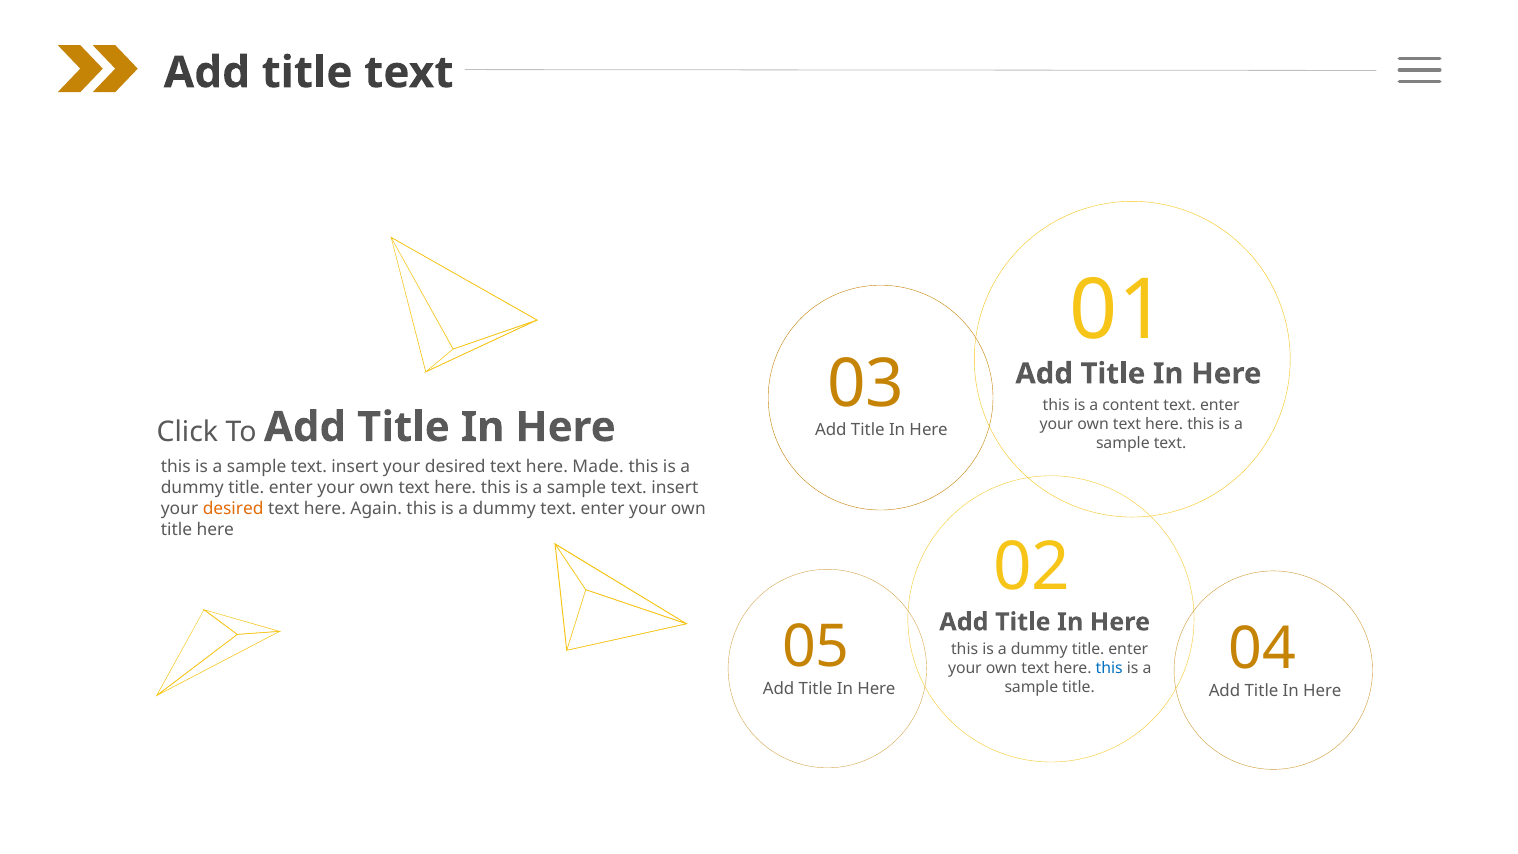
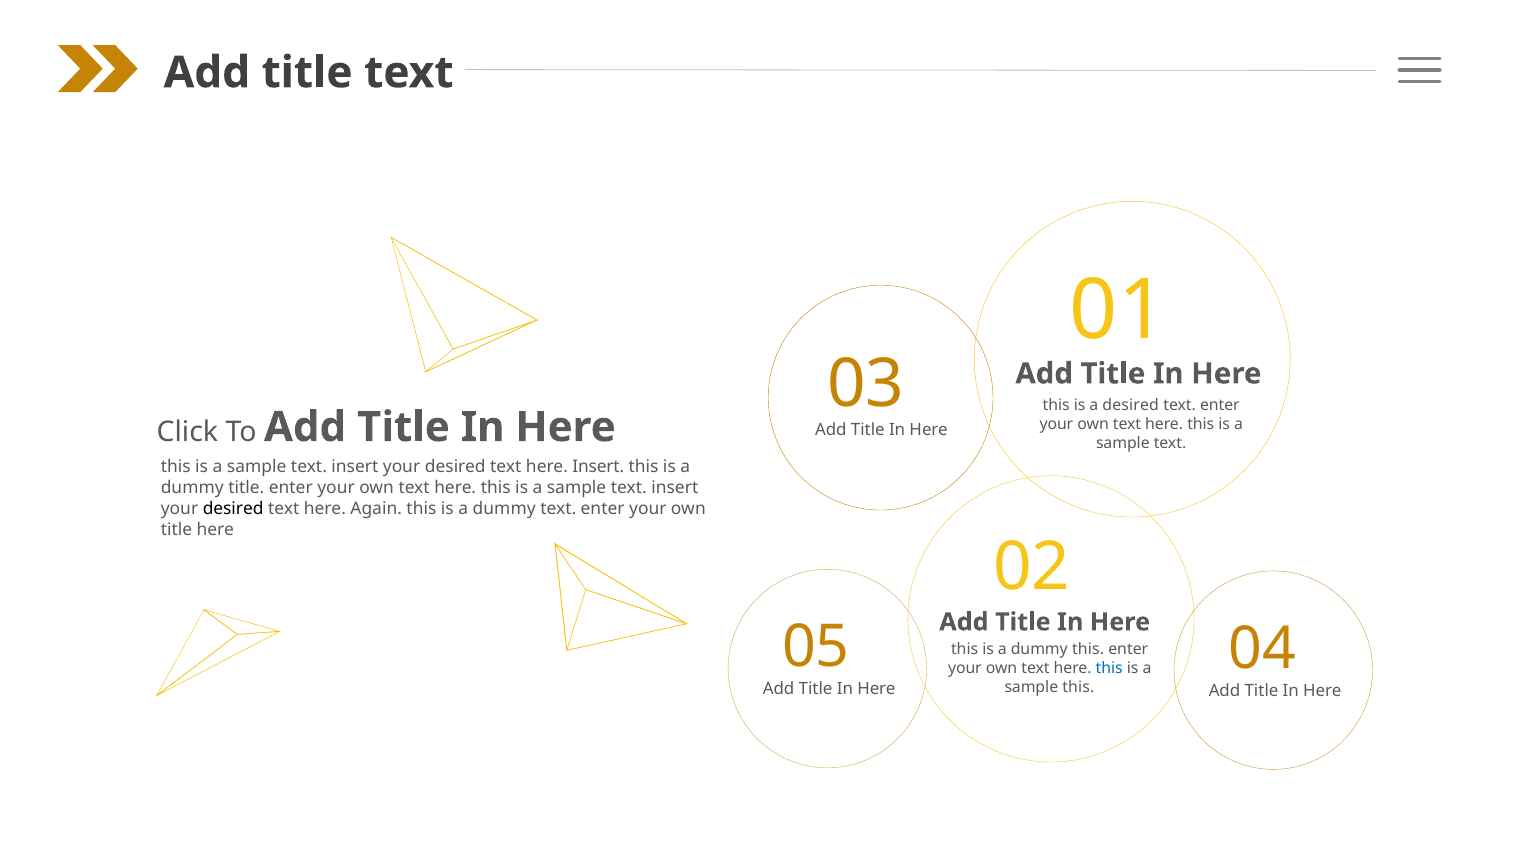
a content: content -> desired
here Made: Made -> Insert
desired at (233, 509) colour: orange -> black
title at (1088, 649): title -> this
sample title: title -> this
